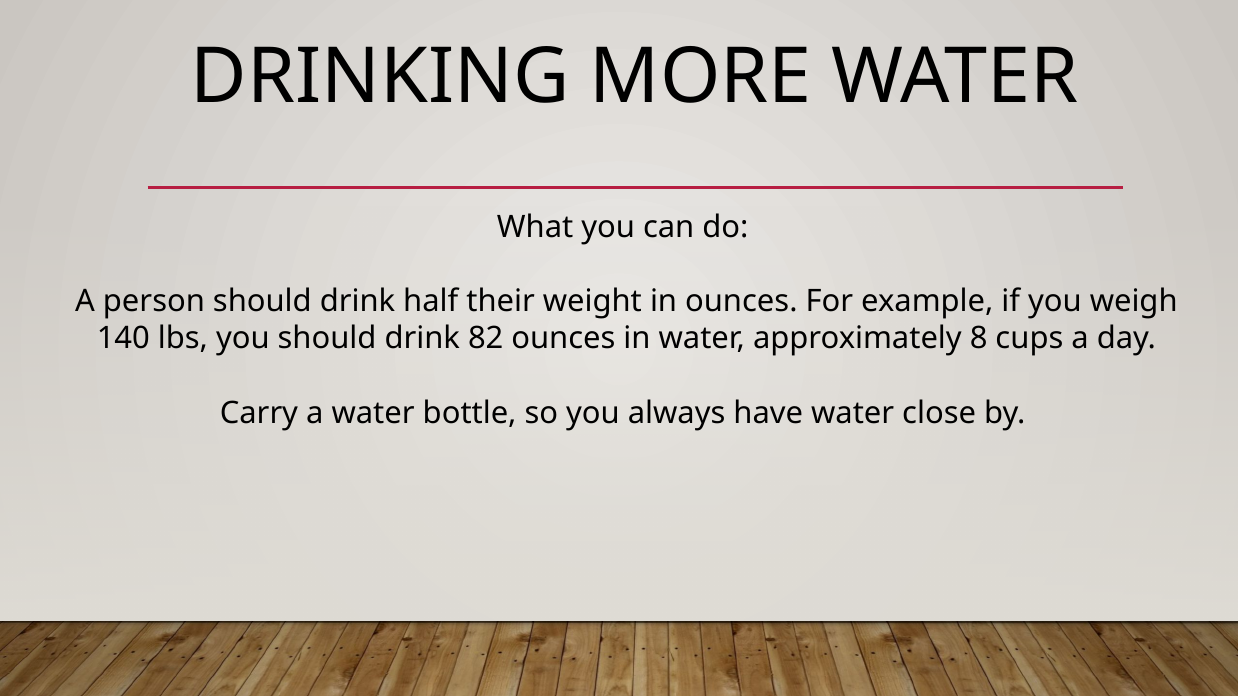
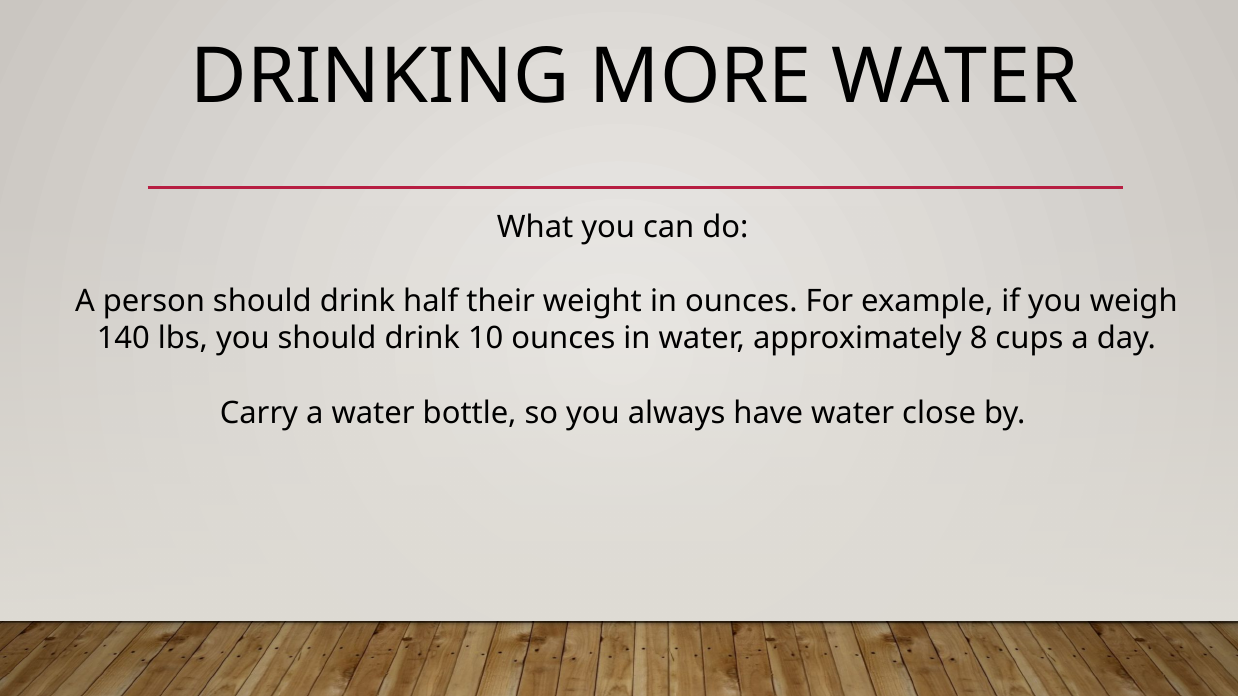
82: 82 -> 10
